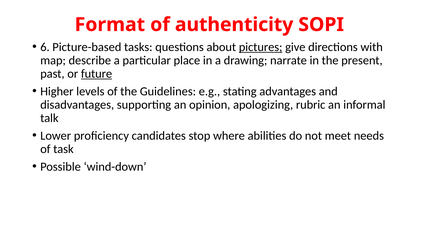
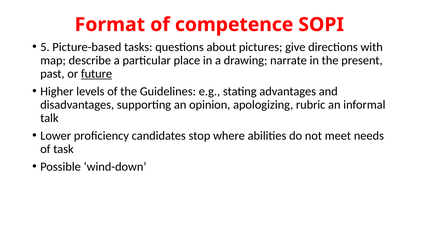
authenticity: authenticity -> competence
6: 6 -> 5
pictures underline: present -> none
